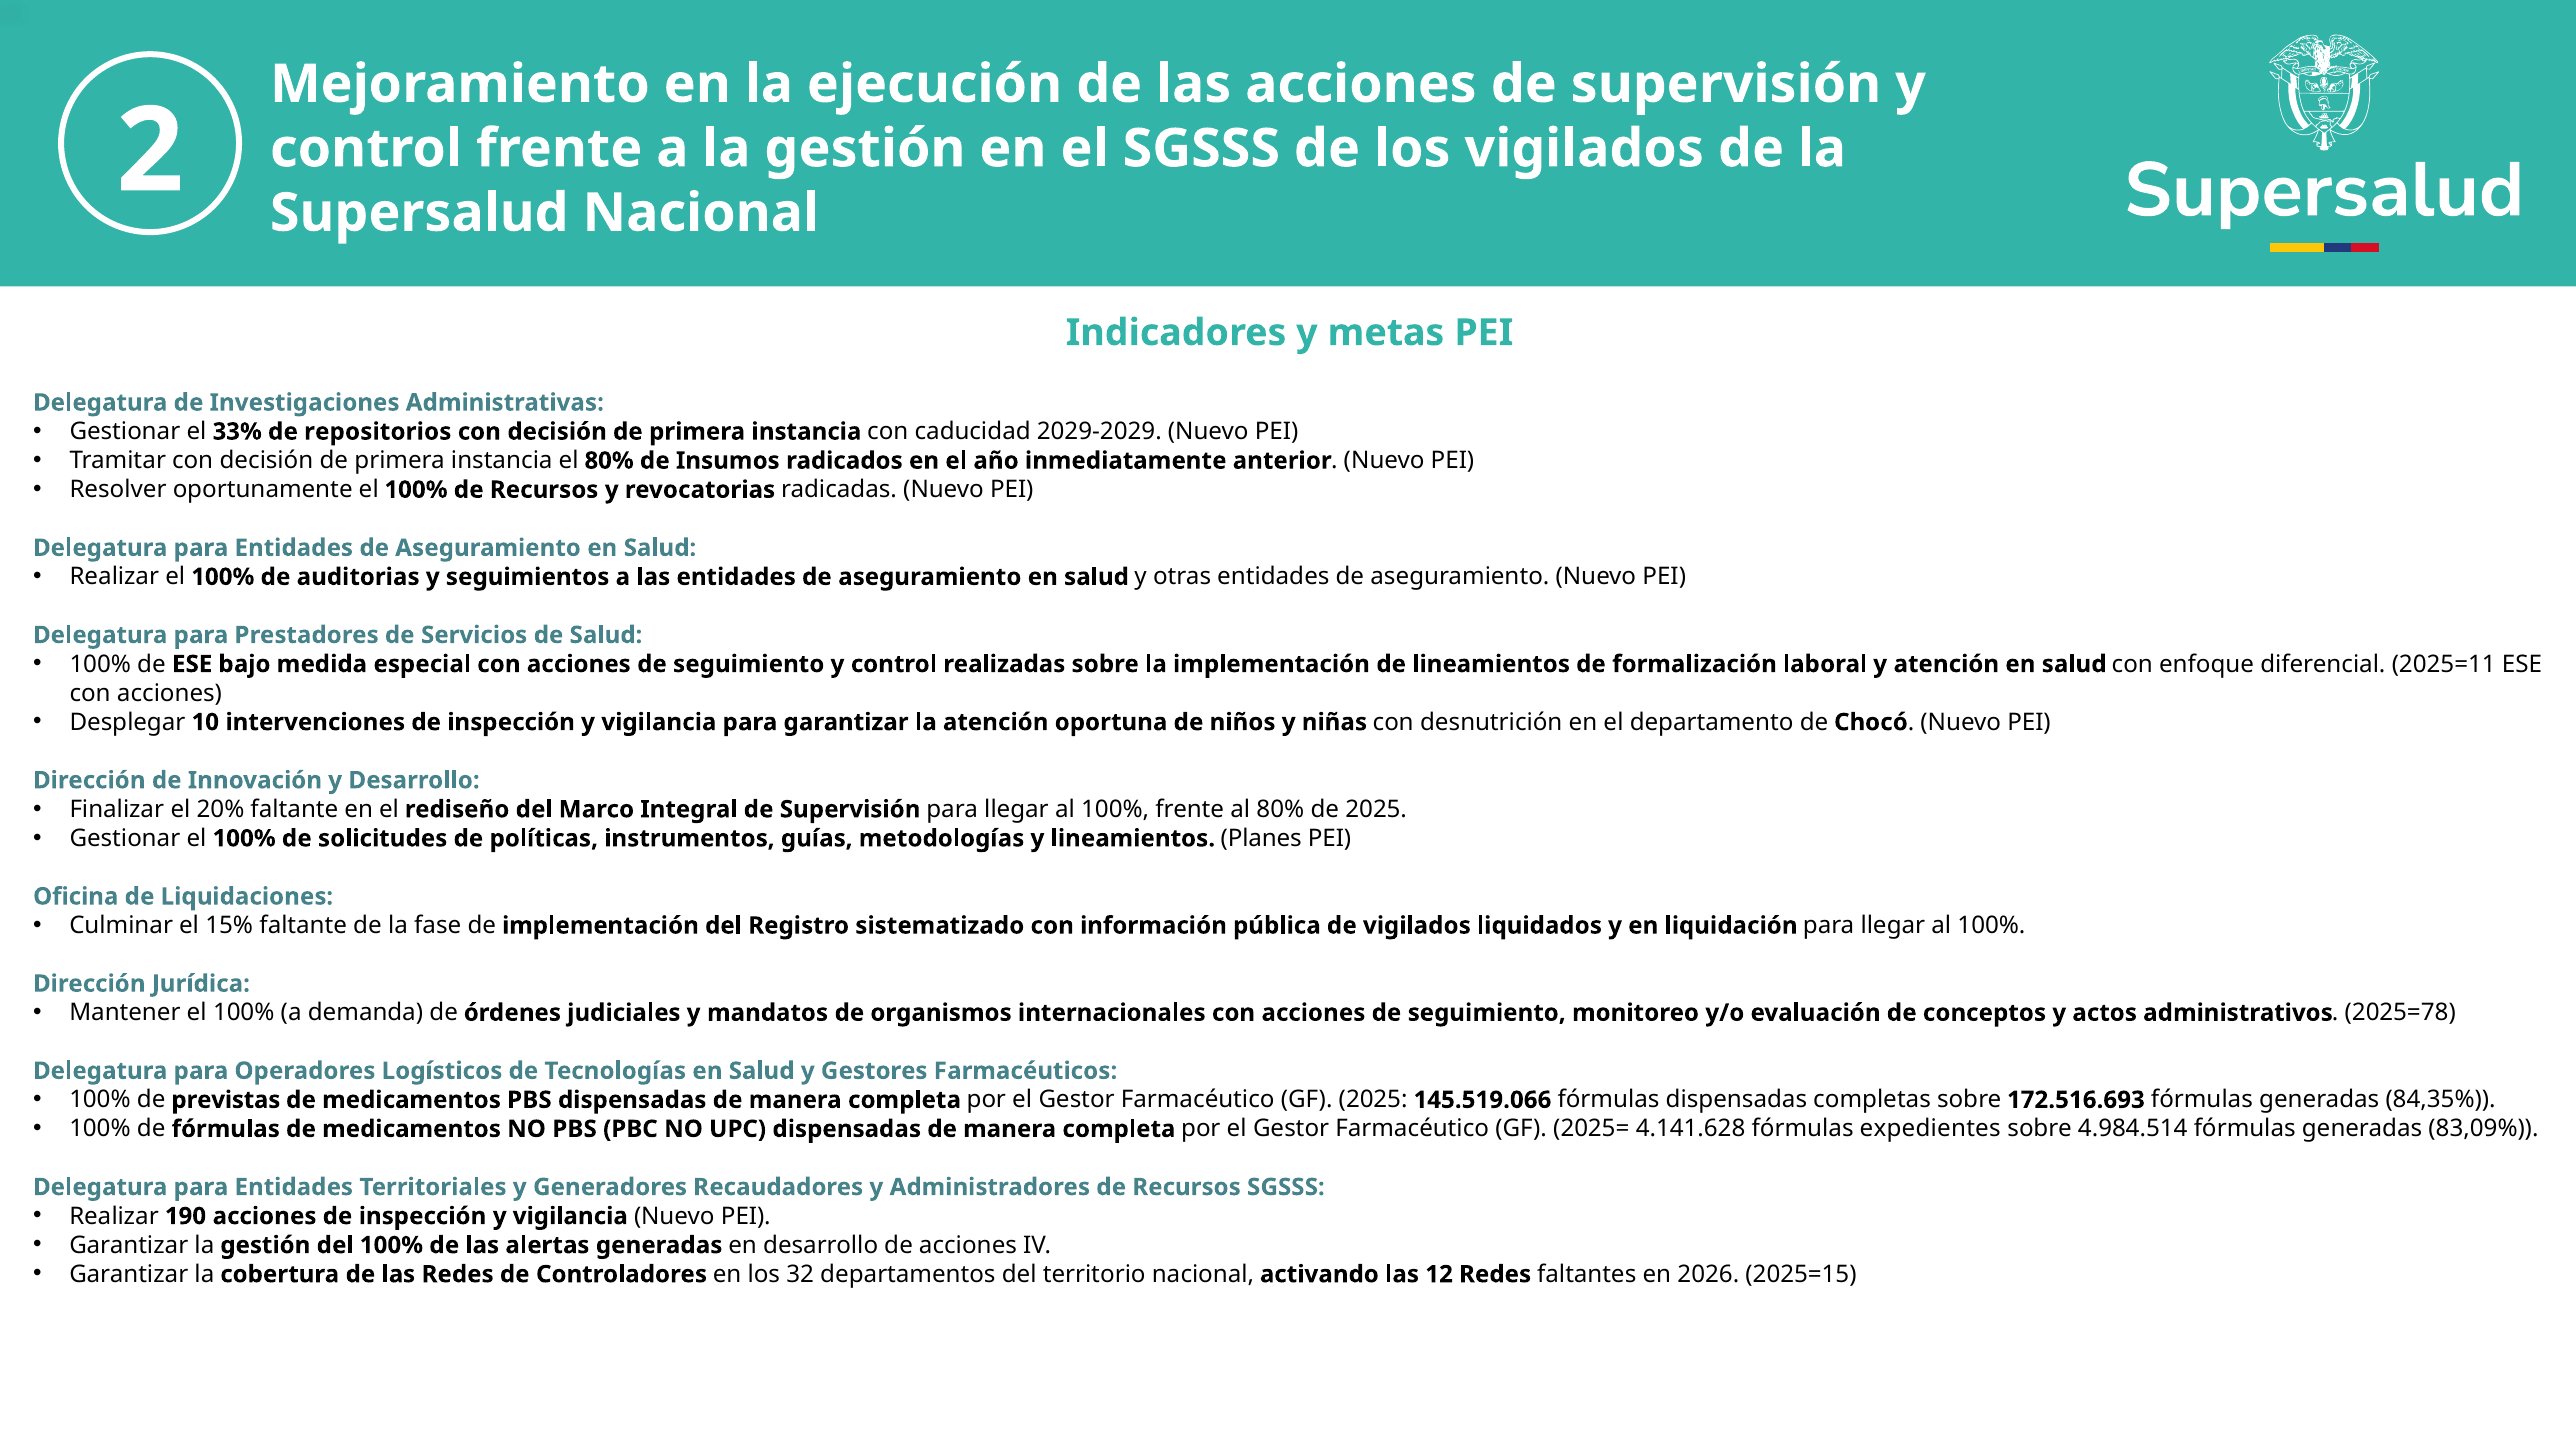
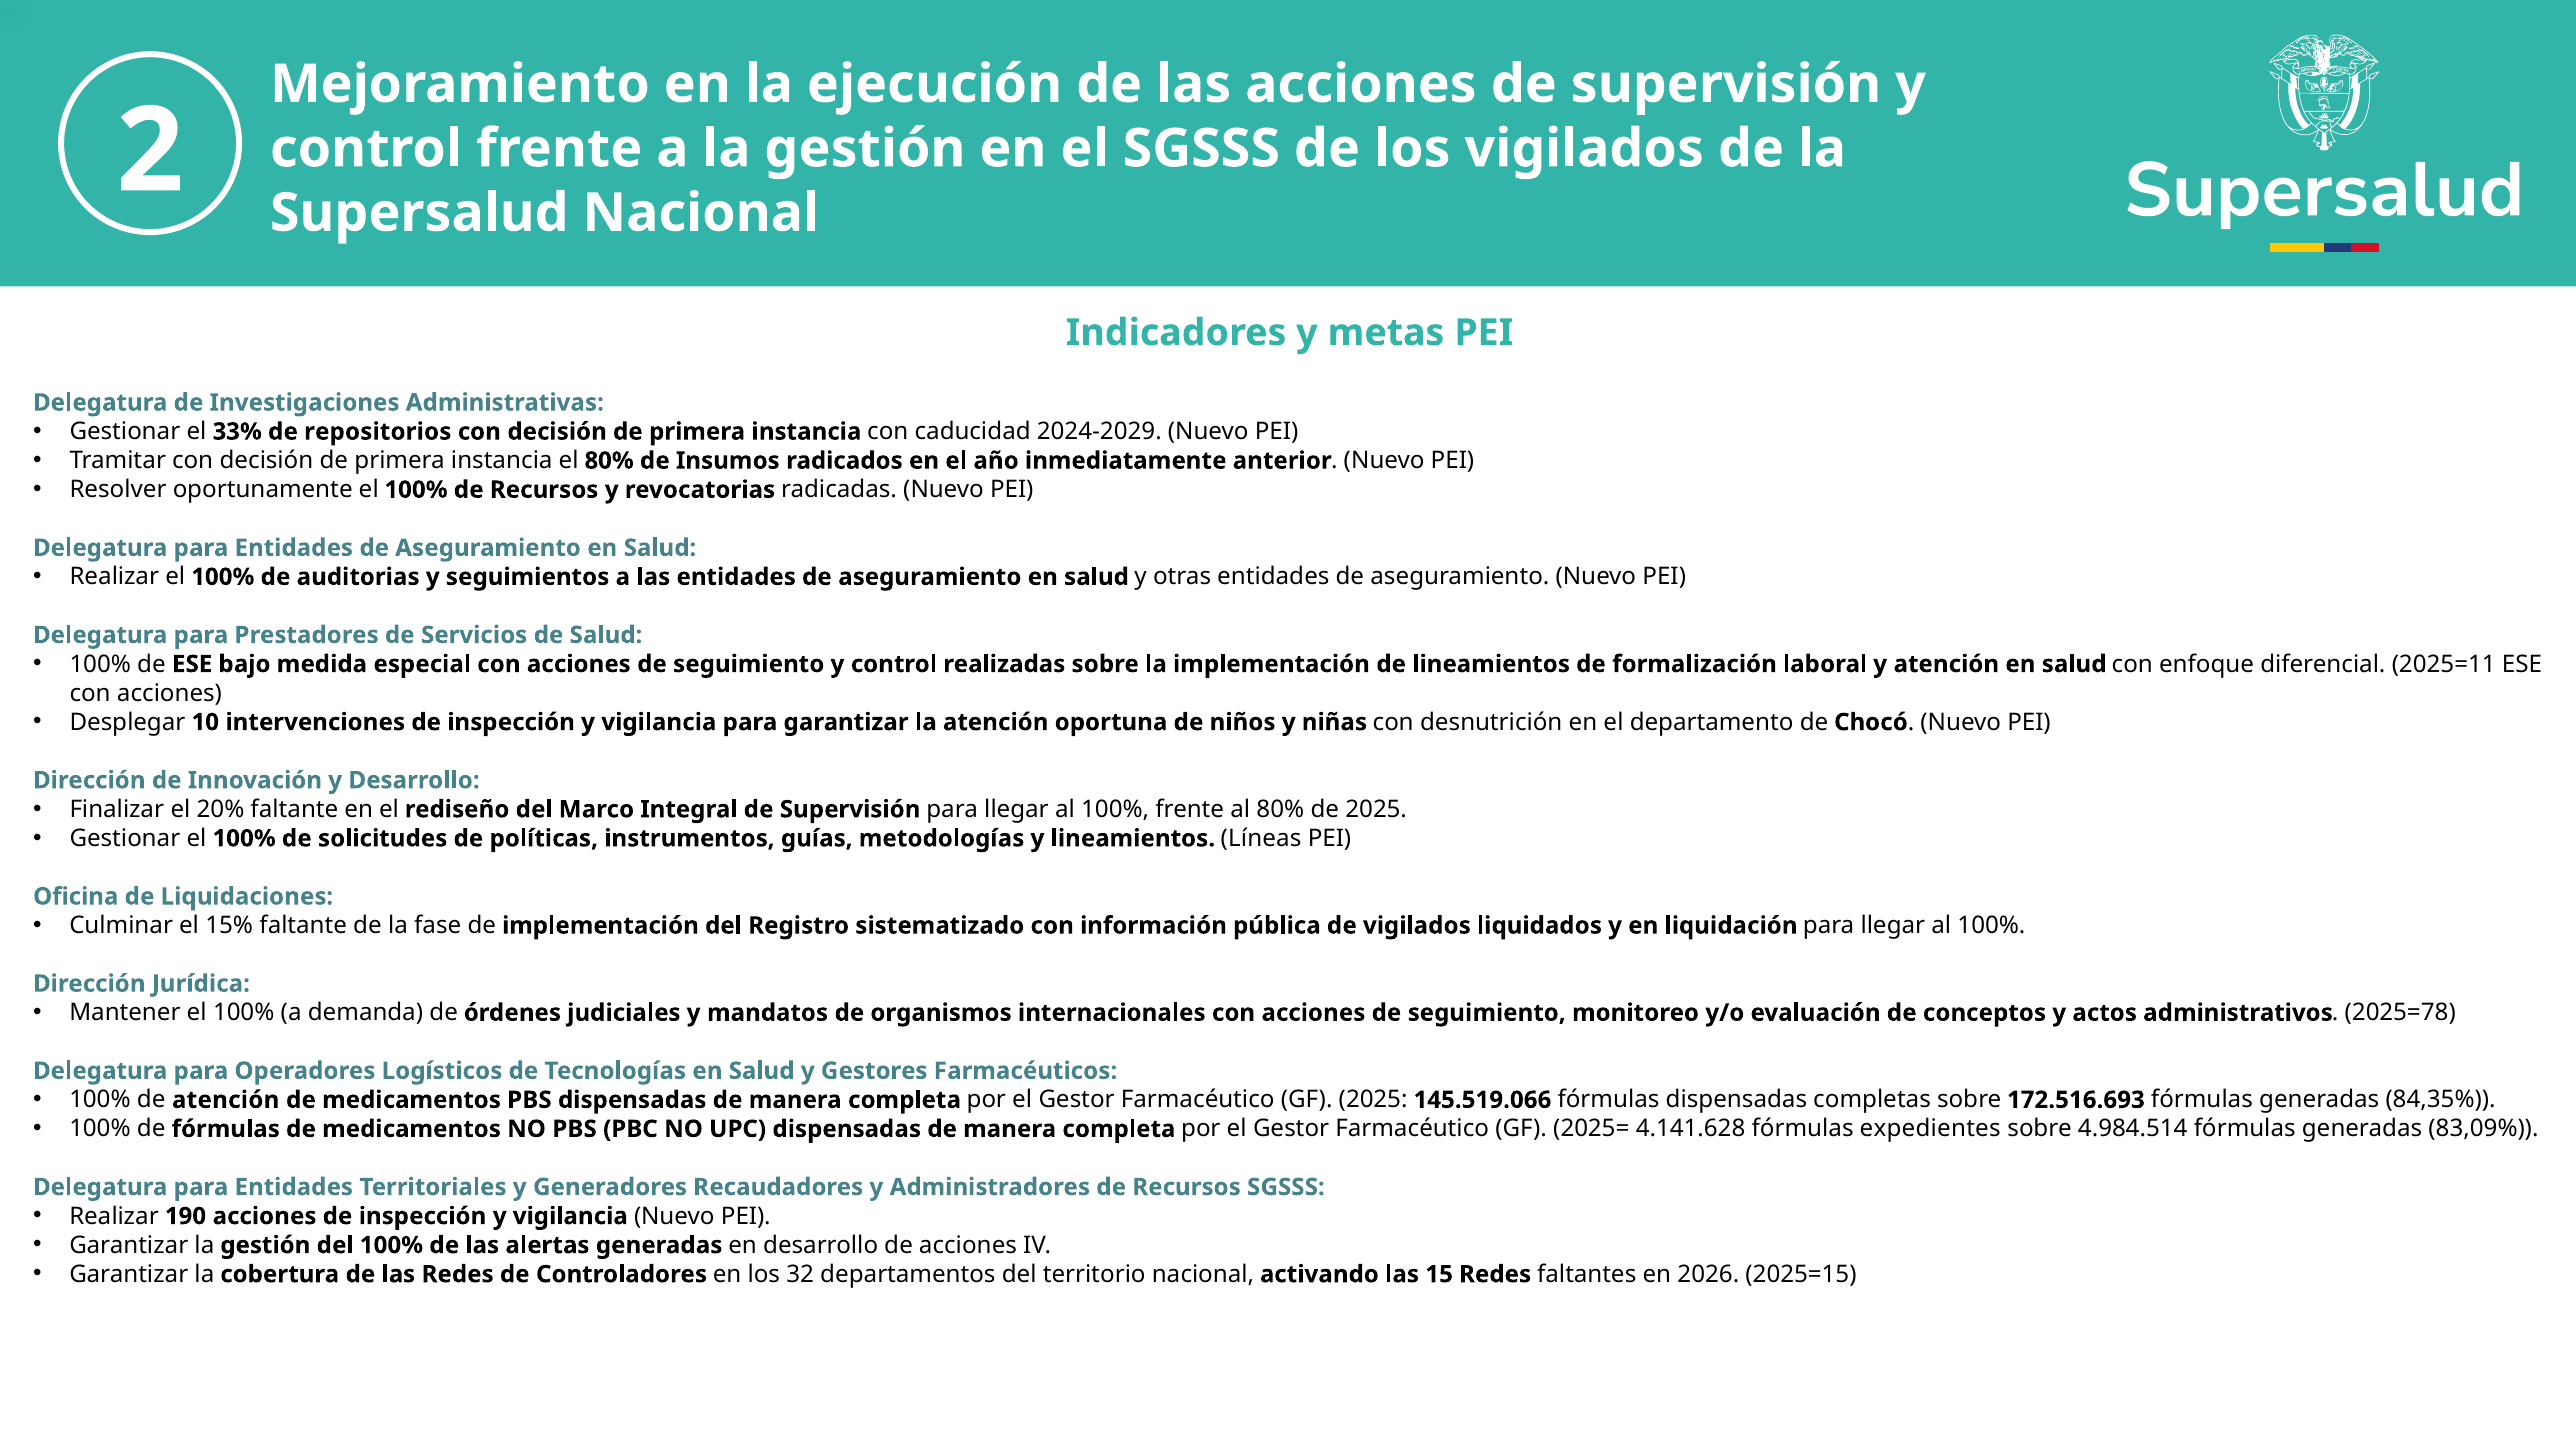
2029-2029: 2029-2029 -> 2024-2029
Planes: Planes -> Líneas
de previstas: previstas -> atención
12: 12 -> 15
